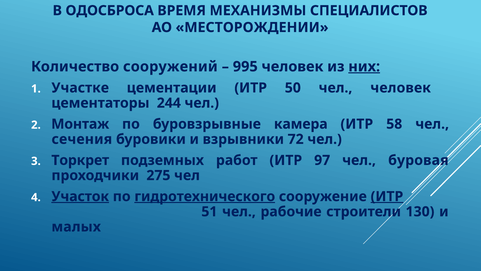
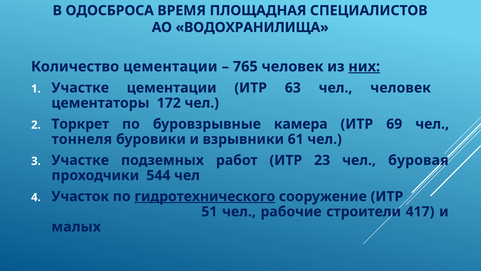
МЕХАНИЗМЫ: МЕХАНИЗМЫ -> ПЛОЩАДНАЯ
МЕСТОРОЖДЕНИИ: МЕСТОРОЖДЕНИИ -> ВОДОХРАНИЛИЩА
Количество сооружений: сооружений -> цементации
995: 995 -> 765
50: 50 -> 63
244: 244 -> 172
Монтаж: Монтаж -> Торкрет
58: 58 -> 69
сечения: сечения -> тоннеля
72: 72 -> 61
Торкрет at (80, 160): Торкрет -> Участке
97: 97 -> 23
275: 275 -> 544
Участок underline: present -> none
ИТР at (387, 196) underline: present -> none
130: 130 -> 417
